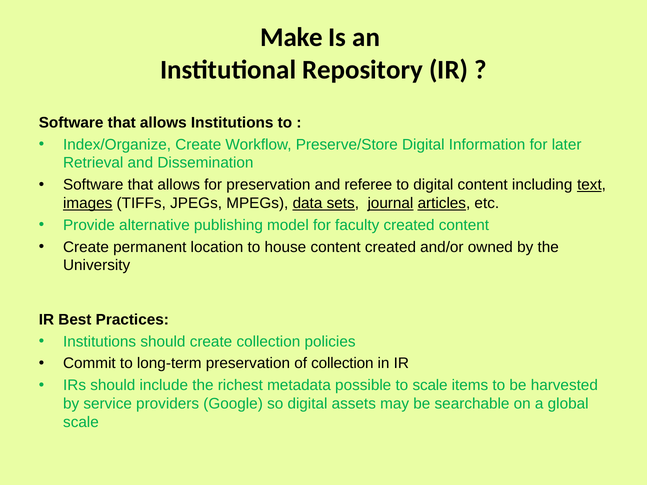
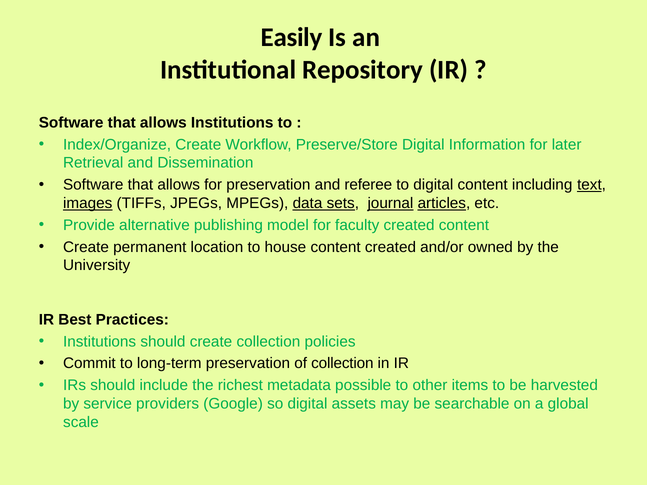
Make: Make -> Easily
to scale: scale -> other
